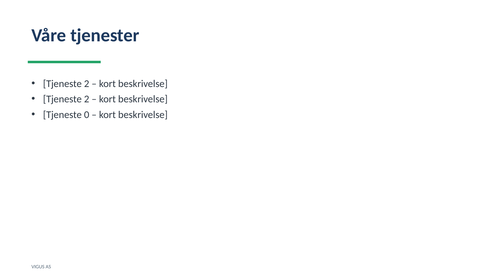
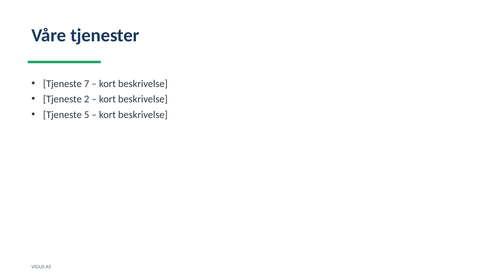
2 at (87, 84): 2 -> 7
0: 0 -> 5
